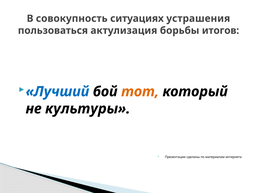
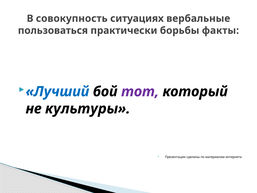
устрашения: устрашения -> вербальные
актулизация: актулизация -> практически
итогов: итогов -> факты
тот colour: orange -> purple
